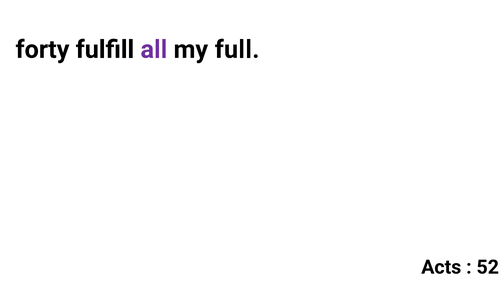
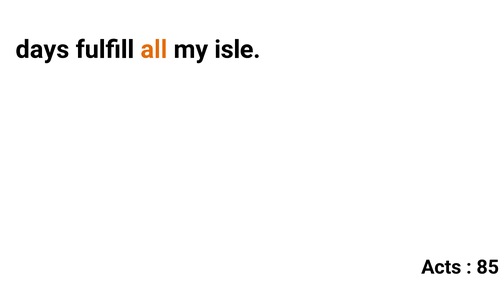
forty: forty -> days
all colour: purple -> orange
full: full -> isle
52: 52 -> 85
